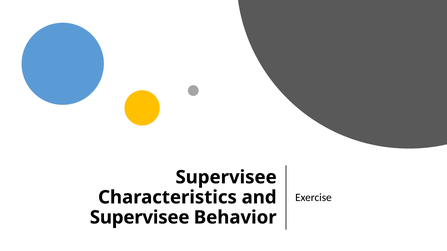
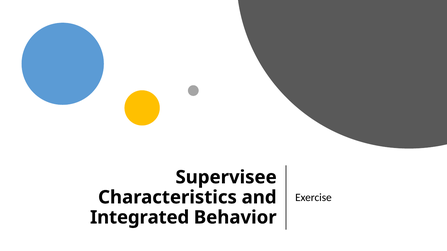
Supervisee at (140, 218): Supervisee -> Integrated
